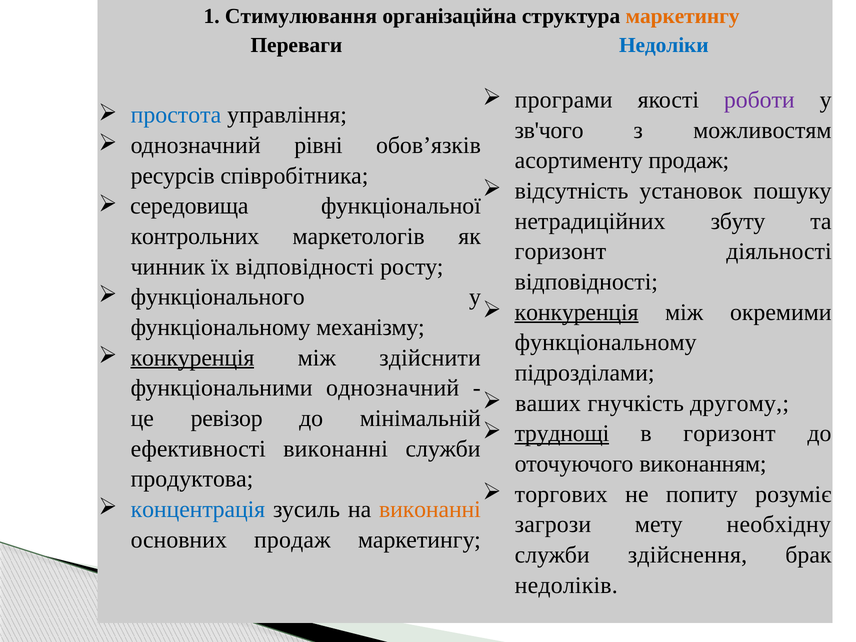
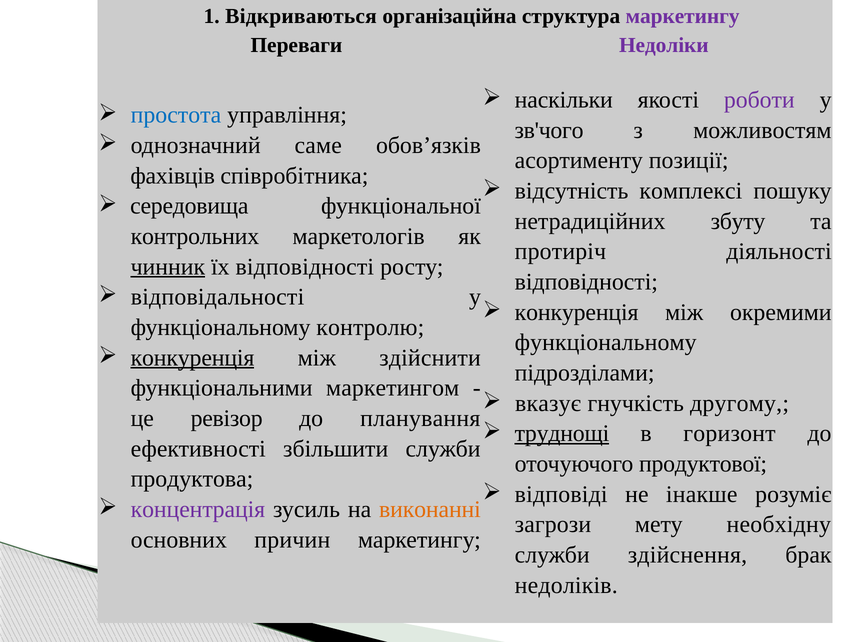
Стимулювання: Стимулювання -> Відкриваються
маркетингу at (683, 16) colour: orange -> purple
Недоліки colour: blue -> purple
програми: програми -> наскільки
рівні: рівні -> саме
асортименту продаж: продаж -> позиції
ресурсів: ресурсів -> фахівців
установок: установок -> комплексі
горизонт at (560, 252): горизонт -> протиріч
чинник underline: none -> present
функціонального: функціонального -> відповідальності
конкуренція at (577, 312) underline: present -> none
механізму: механізму -> контролю
функціональними однозначний: однозначний -> маркетингом
ваших: ваших -> вказує
мінімальній: мінімальній -> планування
ефективності виконанні: виконанні -> збільшити
виконанням: виконанням -> продуктової
торгових: торгових -> відповіді
попиту: попиту -> інакше
концентрація colour: blue -> purple
основних продаж: продаж -> причин
